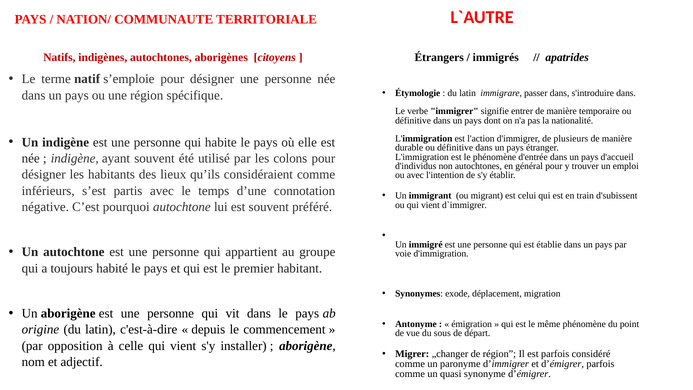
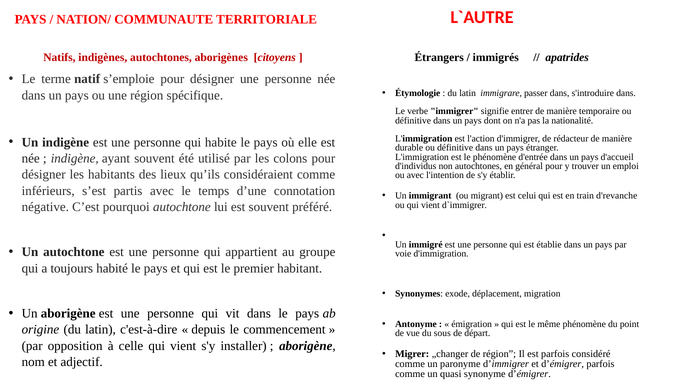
plusieurs: plusieurs -> rédacteur
d'subissent: d'subissent -> d'revanche
